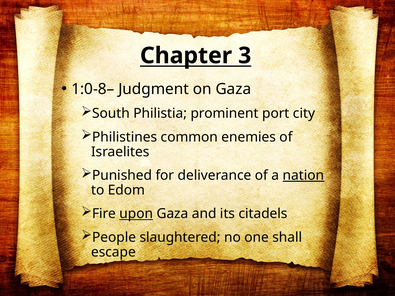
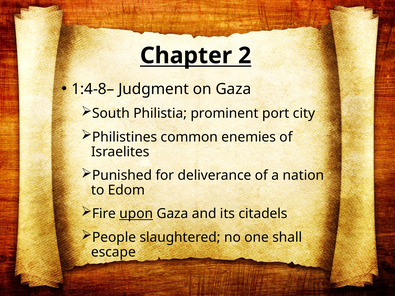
3: 3 -> 2
1:0-8–: 1:0-8– -> 1:4-8–
nation underline: present -> none
